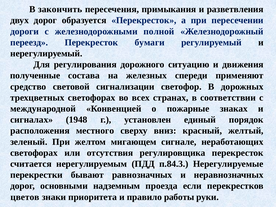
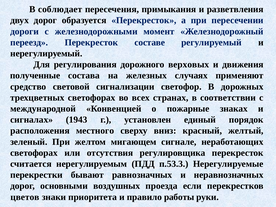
закончить: закончить -> соблюдает
полной: полной -> момент
бумаги: бумаги -> составе
ситуацию: ситуацию -> верховых
спереди: спереди -> случаях
1948: 1948 -> 1943
п.84.3: п.84.3 -> п.53.3
надземным: надземным -> воздушных
